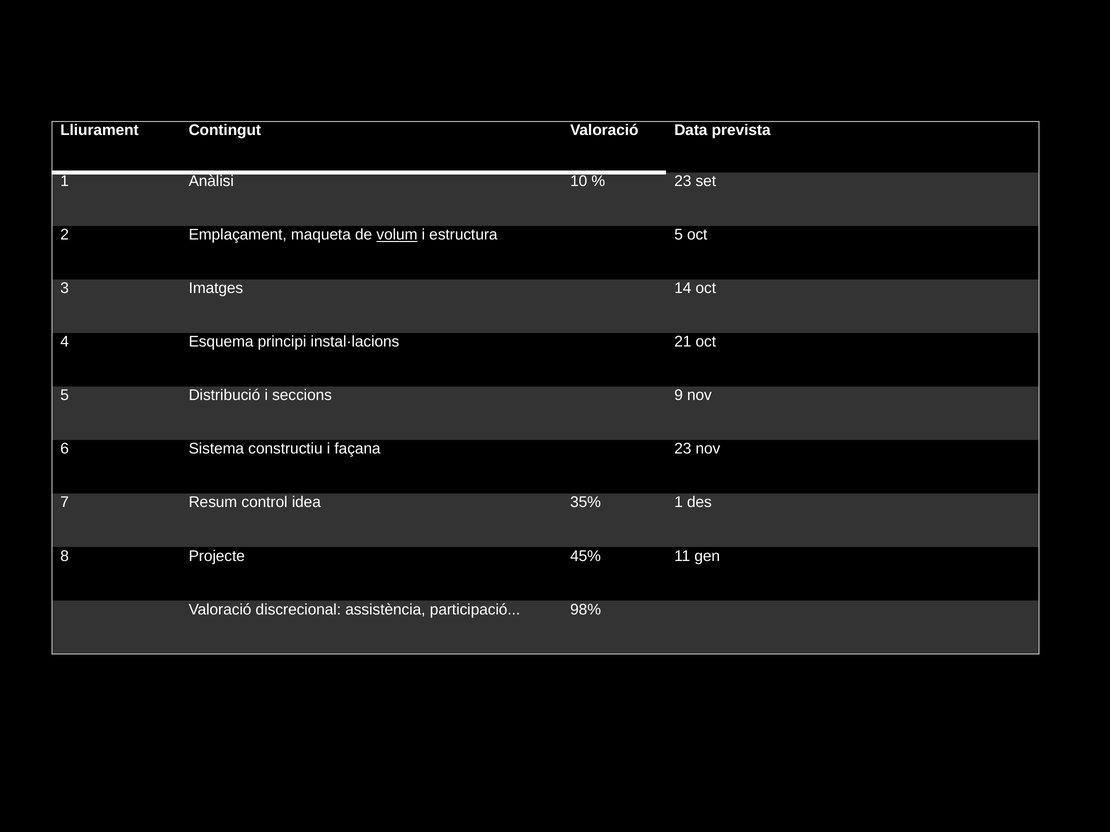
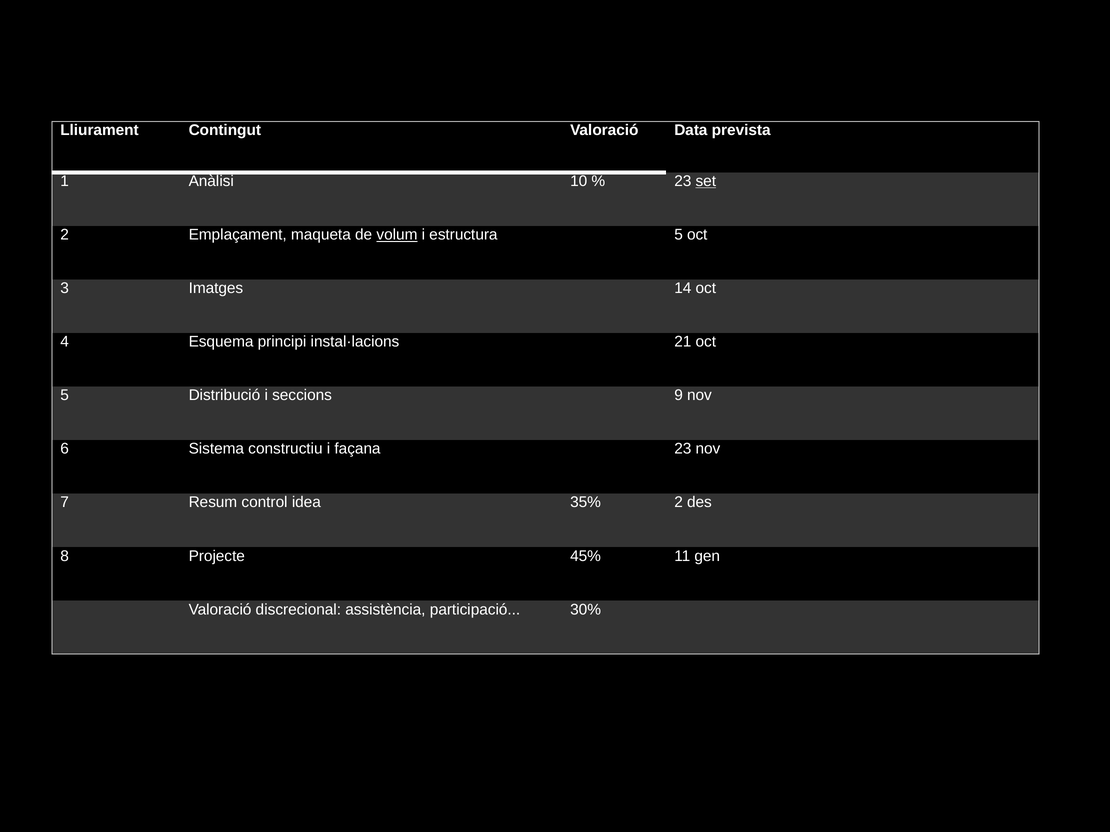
set underline: none -> present
35% 1: 1 -> 2
98%: 98% -> 30%
